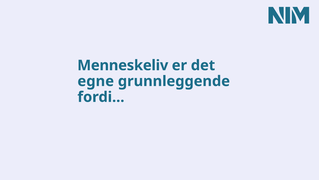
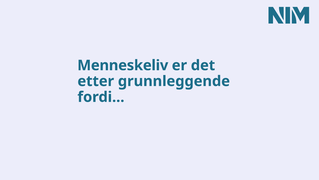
egne: egne -> etter
